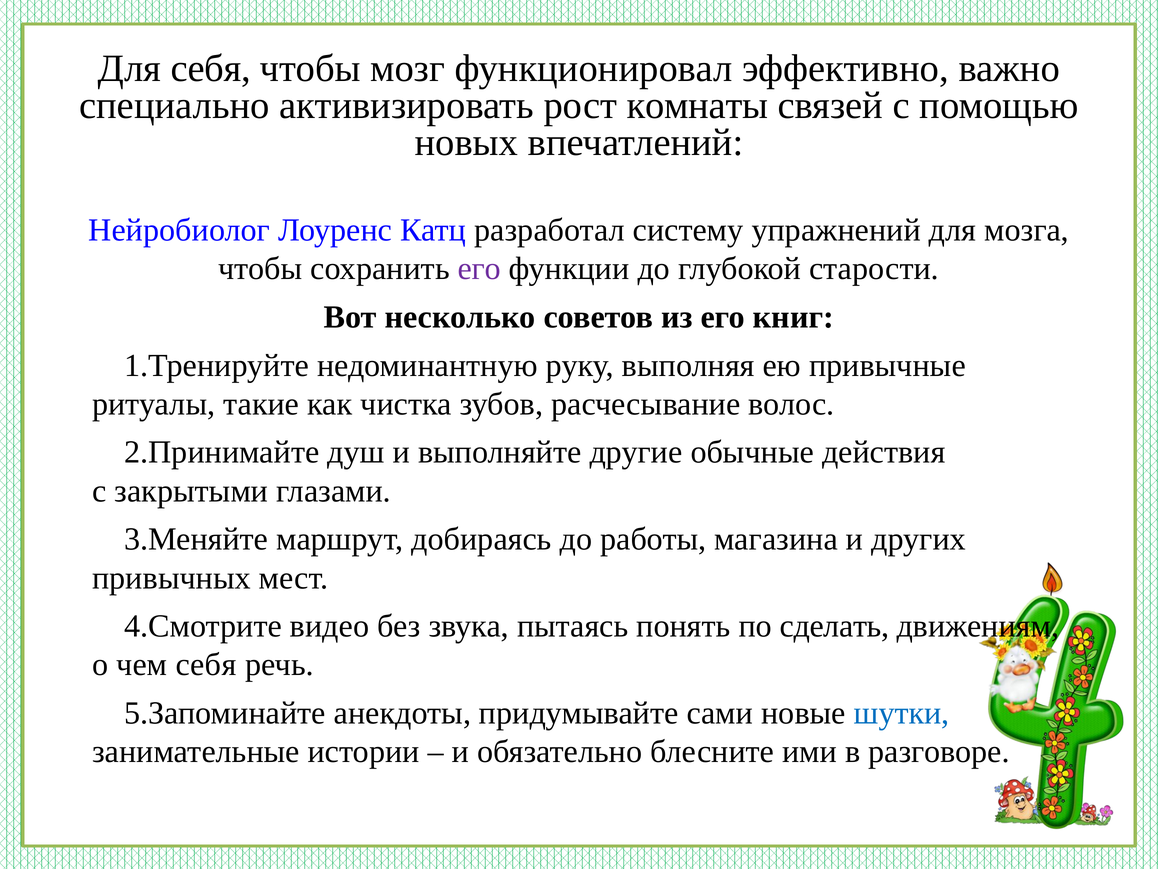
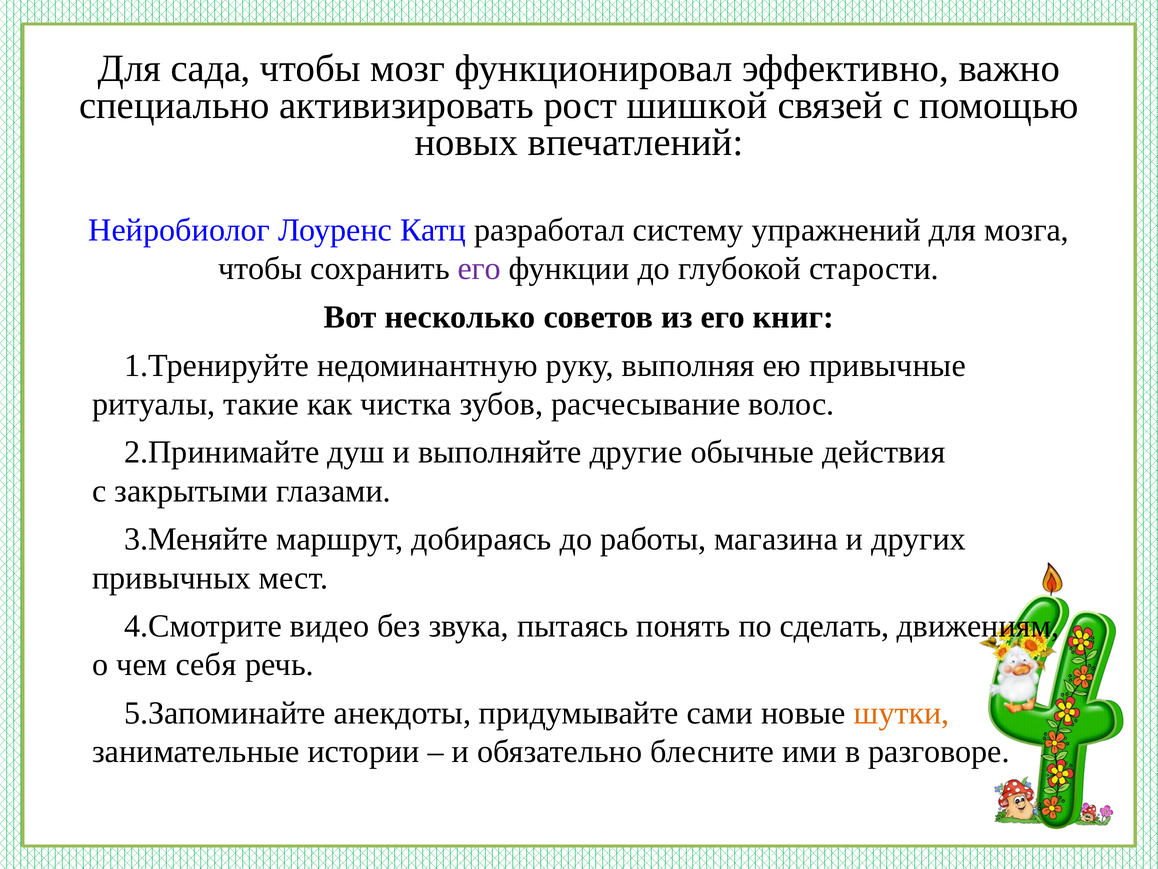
Для себя: себя -> сада
комнаты: комнаты -> шишкой
шутки colour: blue -> orange
